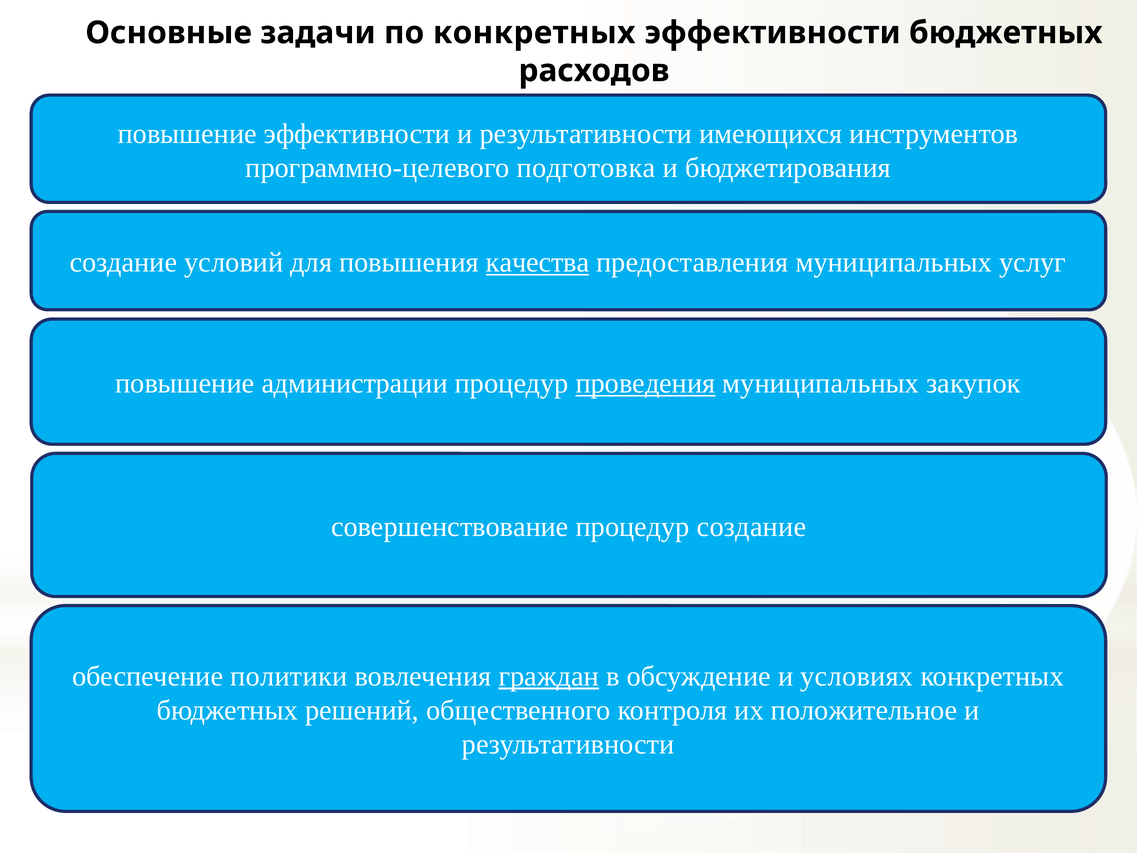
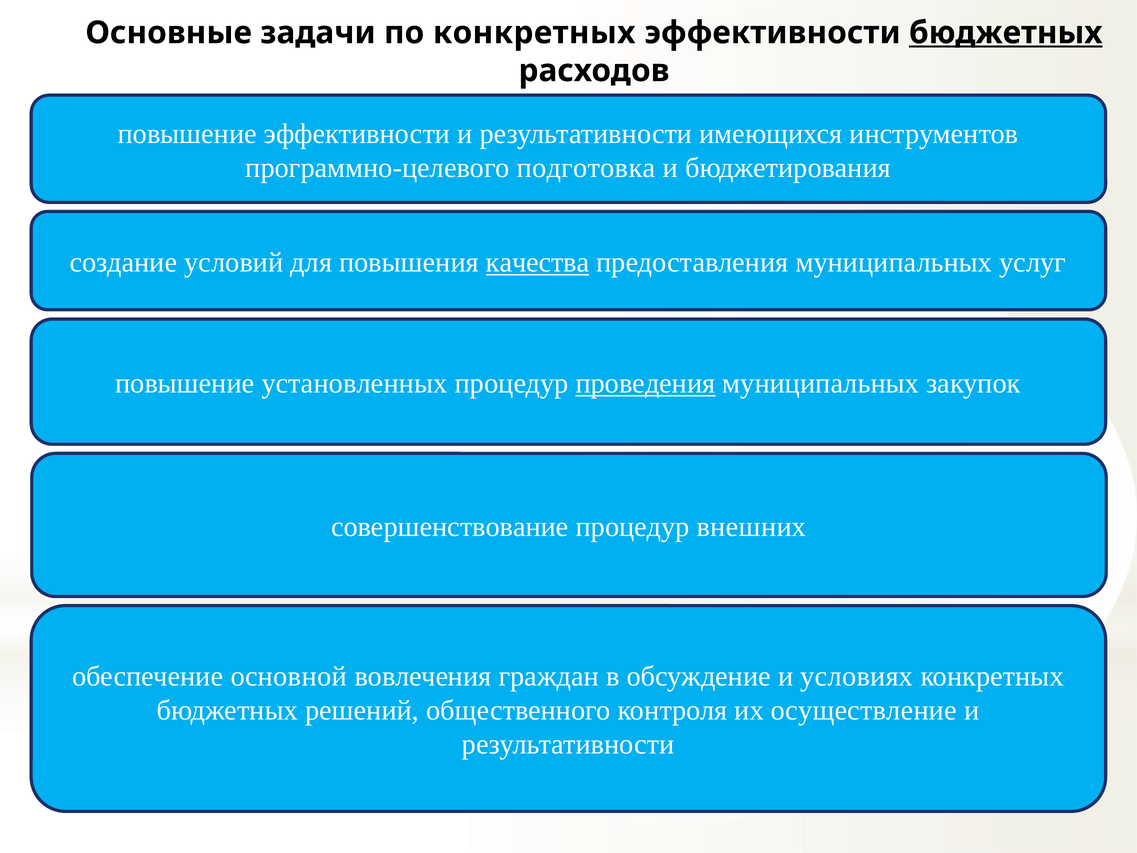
бюджетных at (1006, 33) underline: none -> present
администрации: администрации -> установленных
процедур создание: создание -> внешних
политики: политики -> основной
граждан underline: present -> none
положительное: положительное -> осуществление
